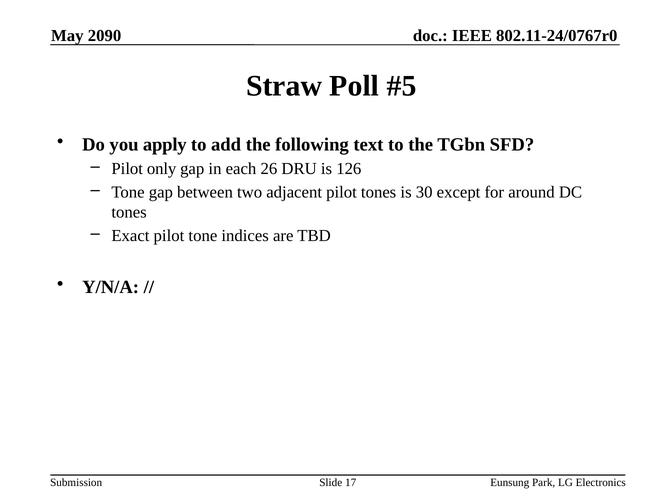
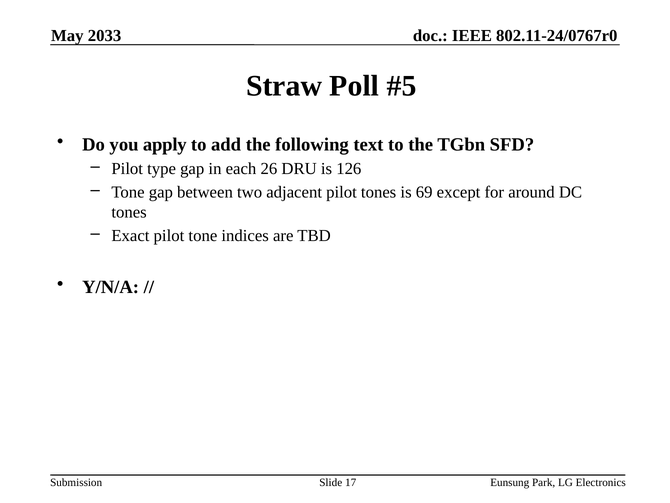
2090: 2090 -> 2033
only: only -> type
30: 30 -> 69
